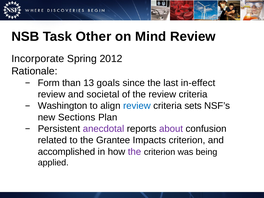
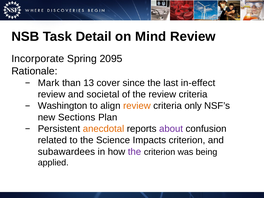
Other: Other -> Detail
2012: 2012 -> 2095
Form: Form -> Mark
goals: goals -> cover
review at (137, 106) colour: blue -> orange
sets: sets -> only
anecdotal colour: purple -> orange
Grantee: Grantee -> Science
accomplished: accomplished -> subawardees
